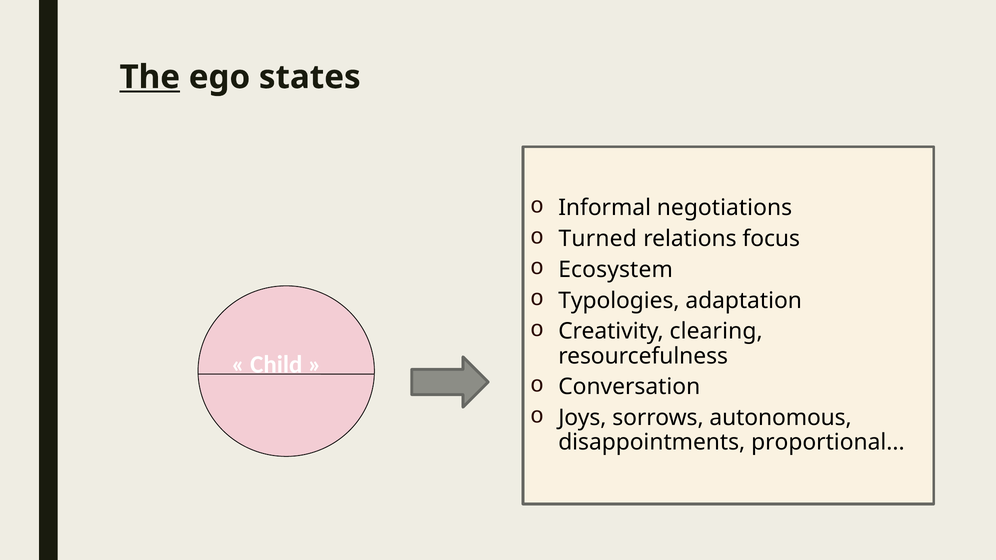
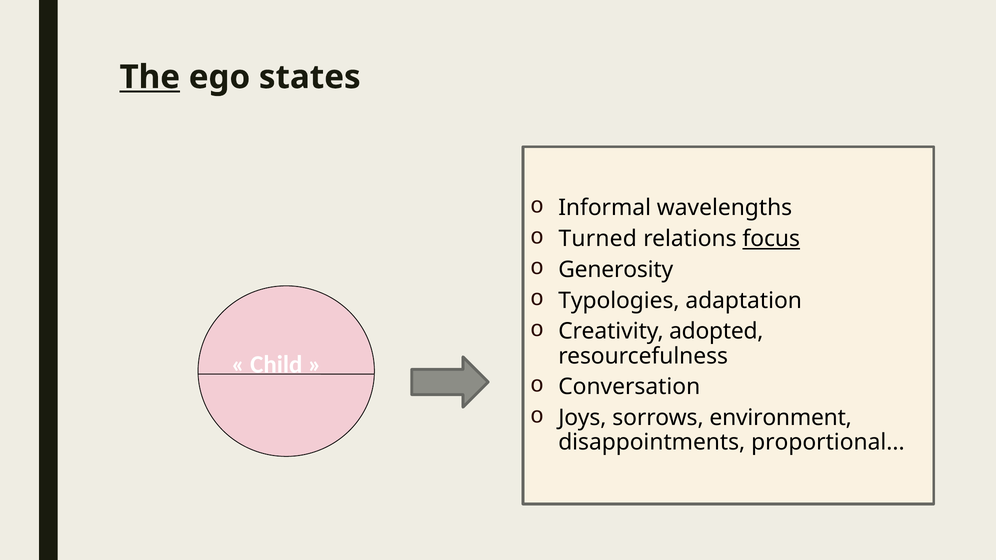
negotiations: negotiations -> wavelengths
focus underline: none -> present
Ecosystem: Ecosystem -> Generosity
clearing: clearing -> adopted
autonomous: autonomous -> environment
